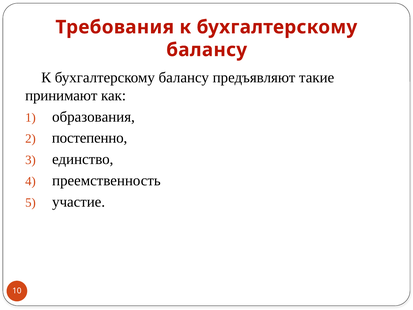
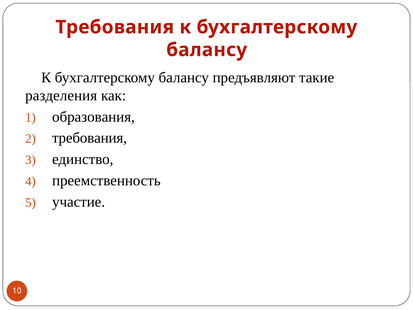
принимают: принимают -> разделения
постепенно at (90, 138): постепенно -> требования
